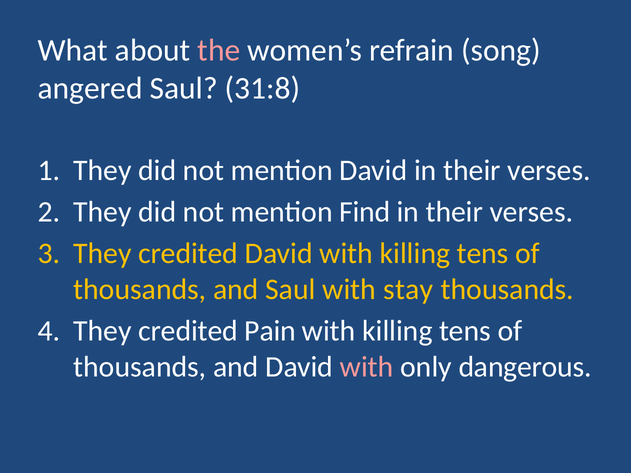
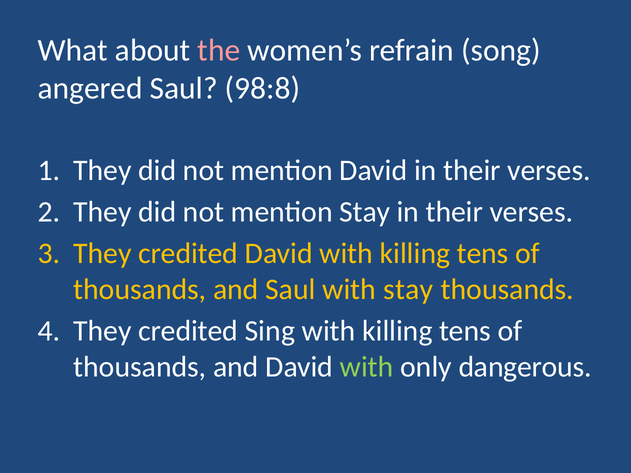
31:8: 31:8 -> 98:8
mention Find: Find -> Stay
Pain: Pain -> Sing
with at (367, 367) colour: pink -> light green
